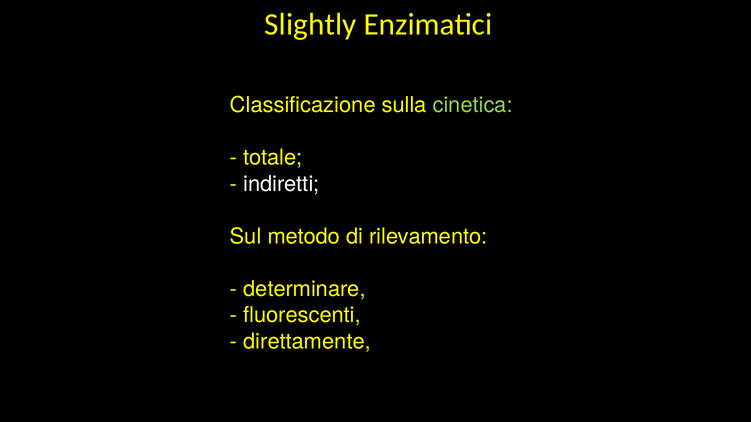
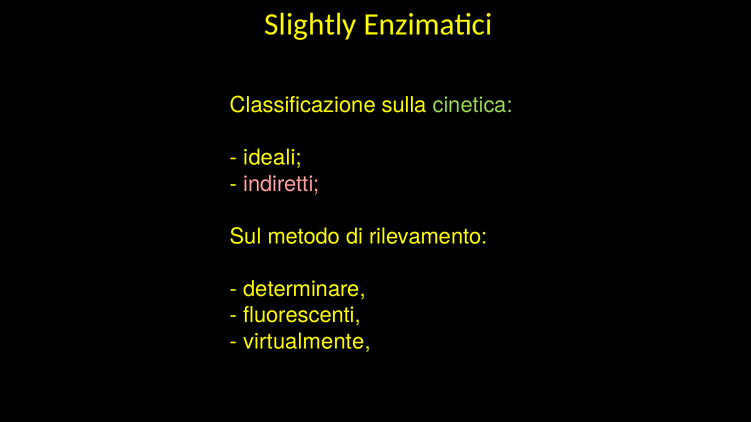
totale: totale -> ideali
indiretti colour: white -> pink
direttamente: direttamente -> virtualmente
